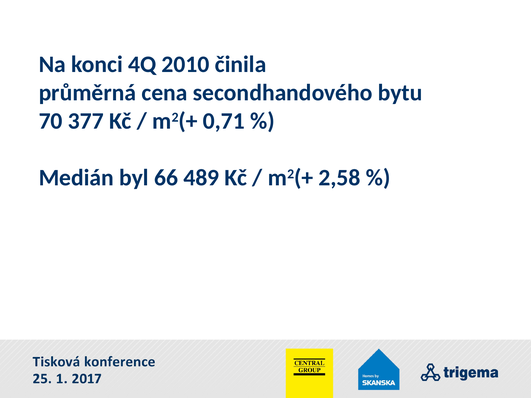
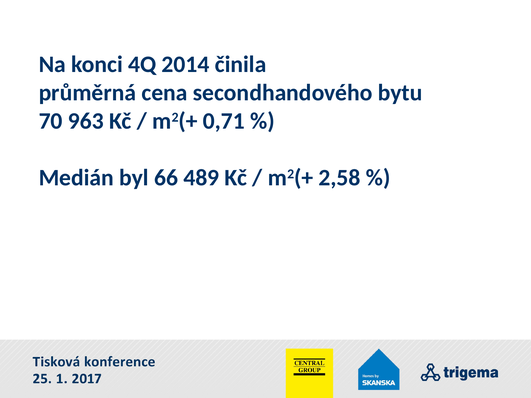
2010: 2010 -> 2014
377: 377 -> 963
